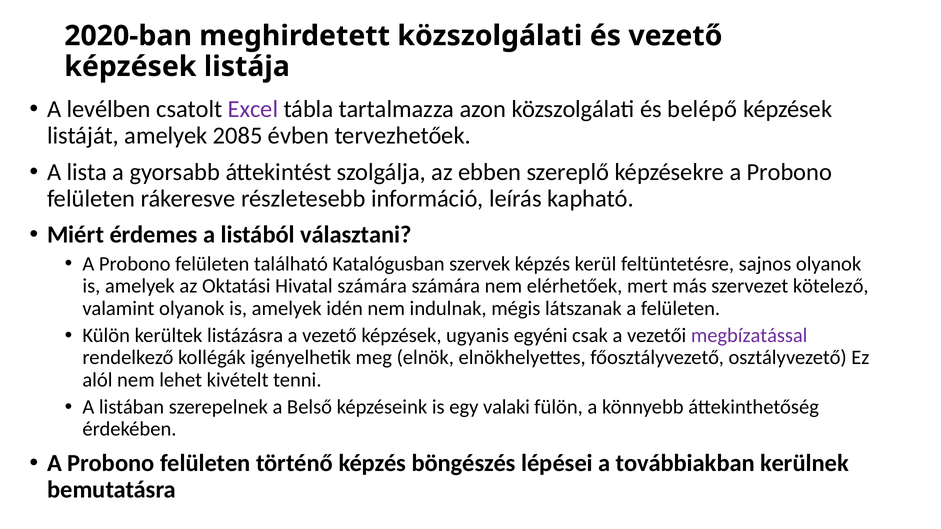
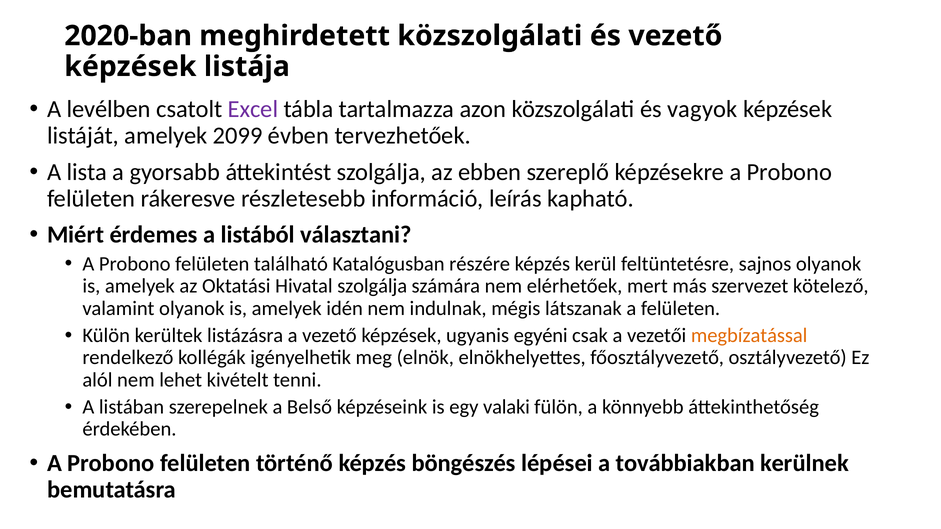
belépő: belépő -> vagyok
2085: 2085 -> 2099
szervek: szervek -> részére
Hivatal számára: számára -> szolgálja
megbízatással colour: purple -> orange
